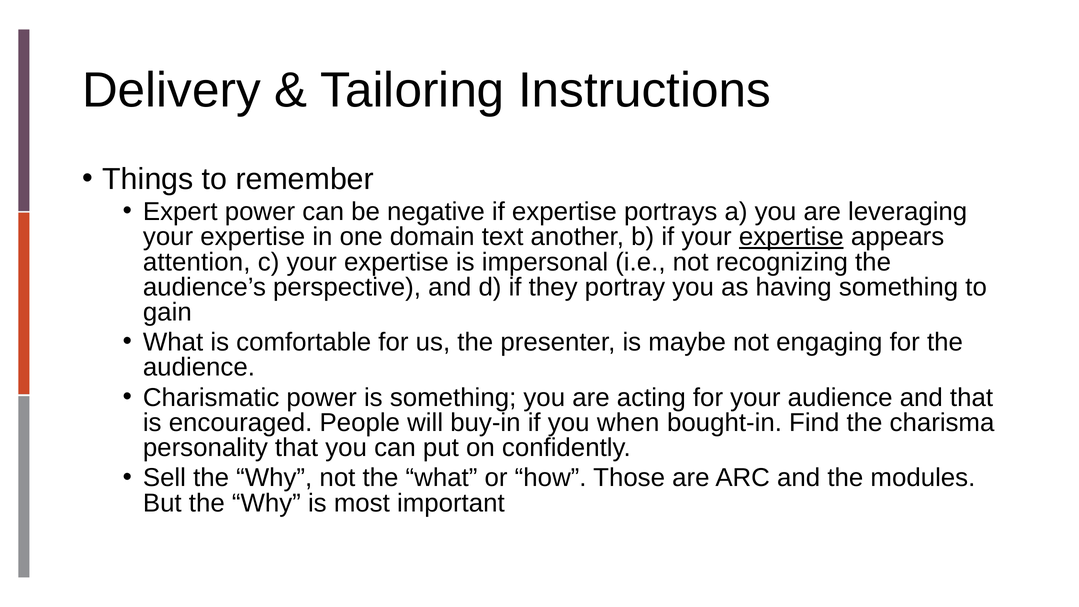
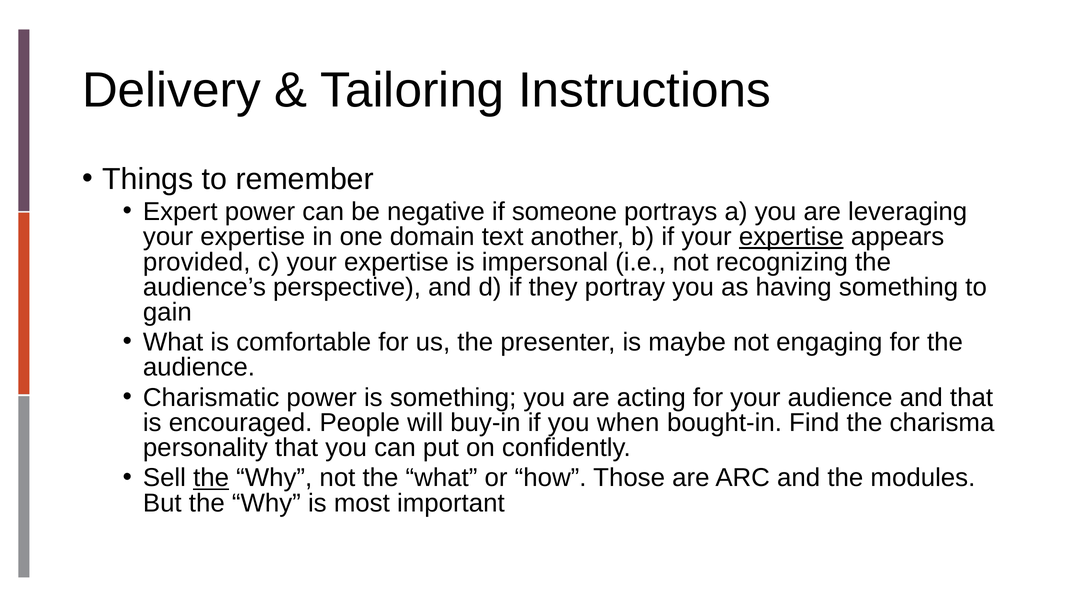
if expertise: expertise -> someone
attention: attention -> provided
the at (211, 478) underline: none -> present
